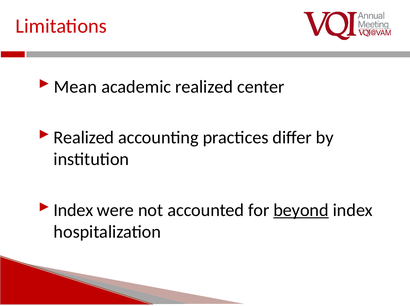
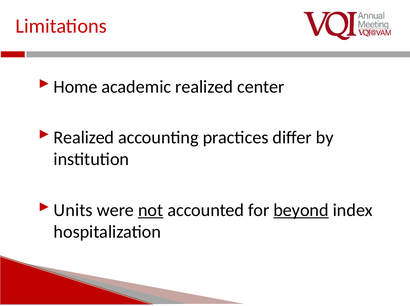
Mean: Mean -> Home
Index at (73, 210): Index -> Units
not underline: none -> present
